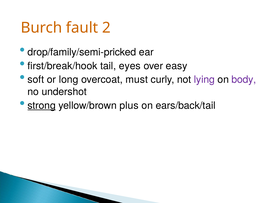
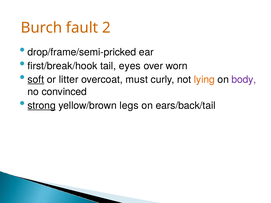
drop/family/semi-pricked: drop/family/semi-pricked -> drop/frame/semi-pricked
easy: easy -> worn
soft underline: none -> present
long: long -> litter
lying colour: purple -> orange
undershot: undershot -> convinced
plus: plus -> legs
